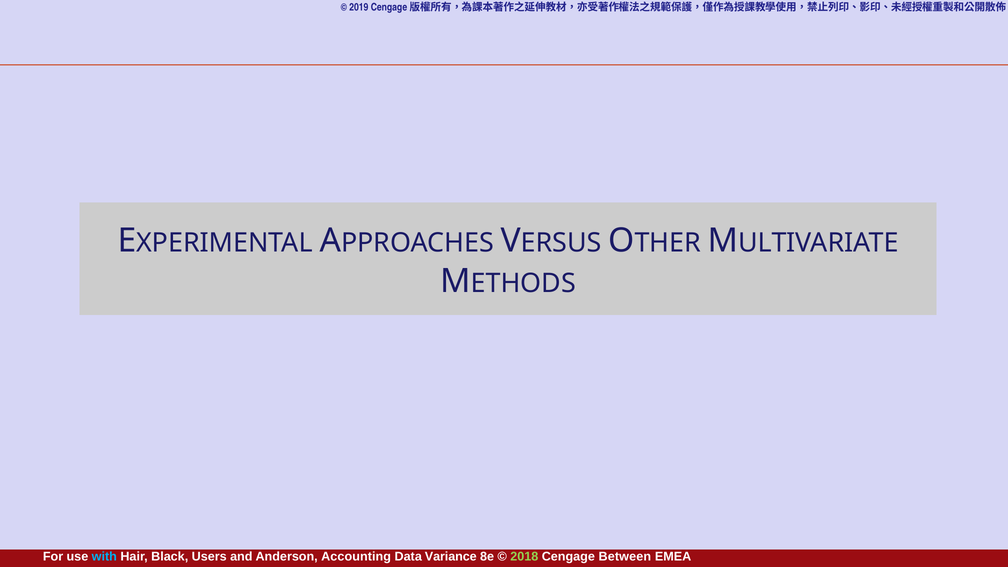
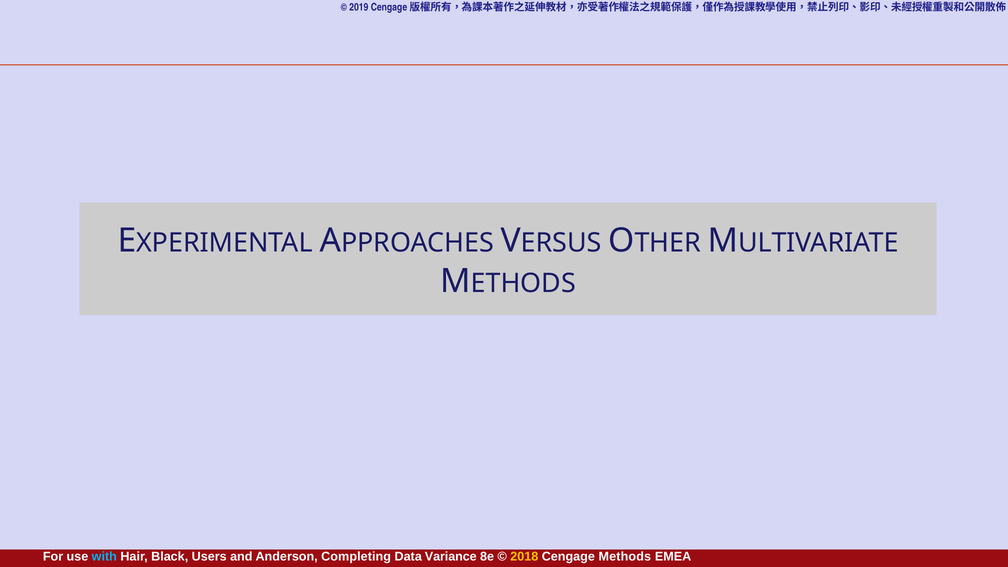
Accounting: Accounting -> Completing
2018 colour: light green -> yellow
Between: Between -> Methods
